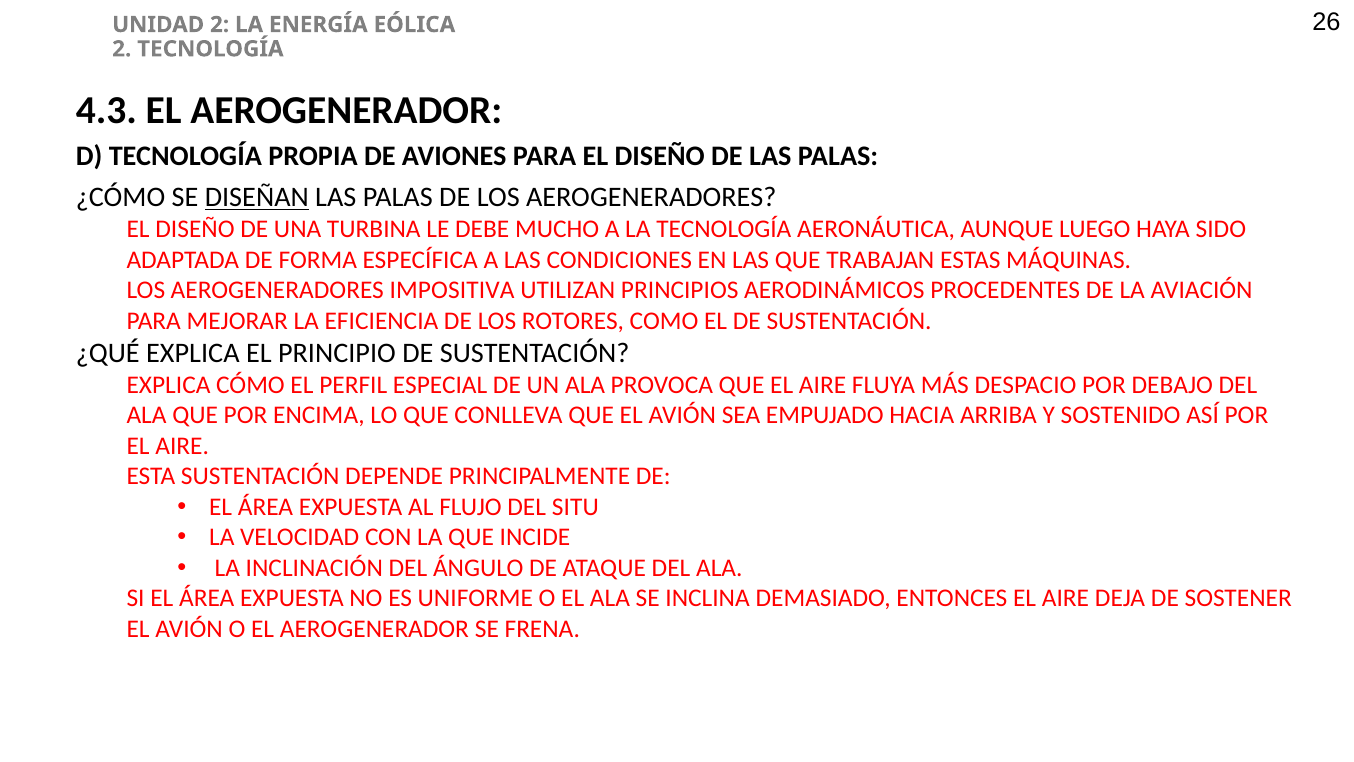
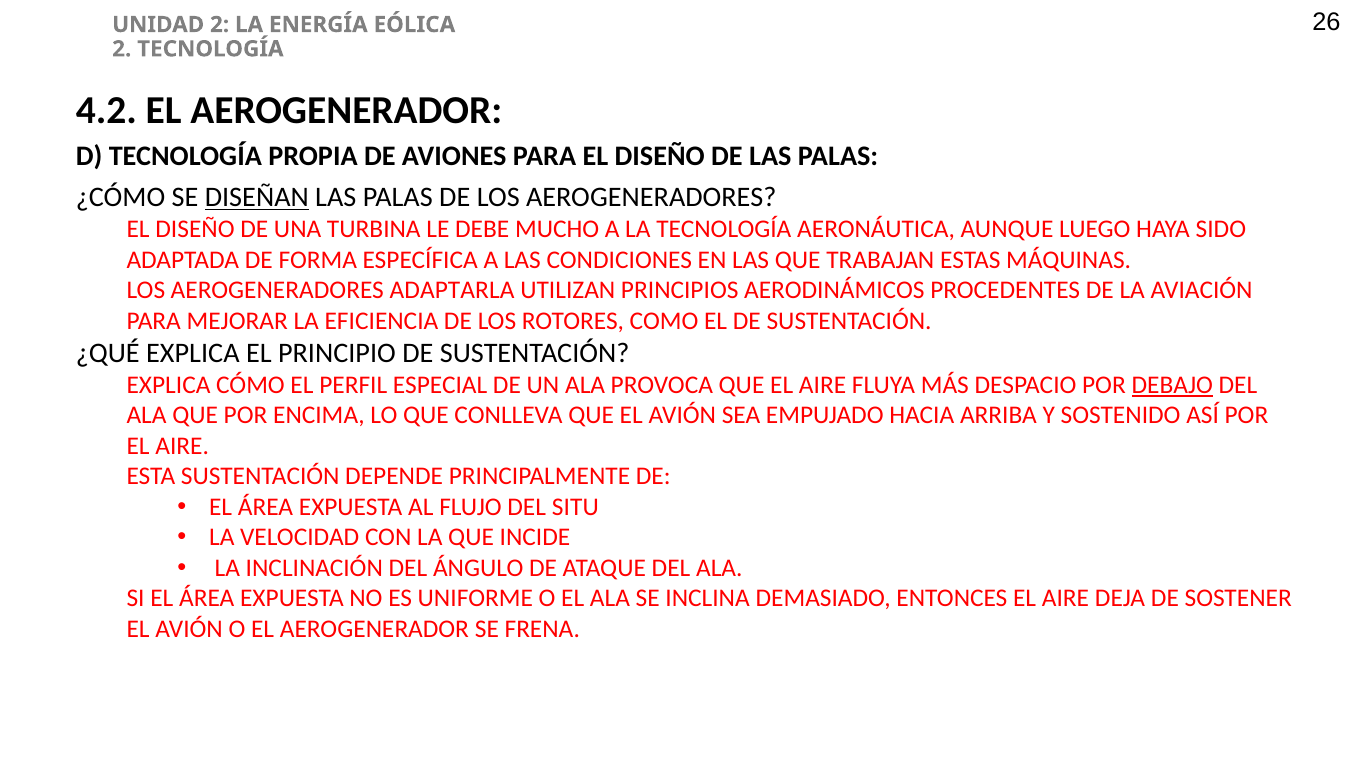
4.3: 4.3 -> 4.2
IMPOSITIVA: IMPOSITIVA -> ADAPTARLA
DEBAJO underline: none -> present
